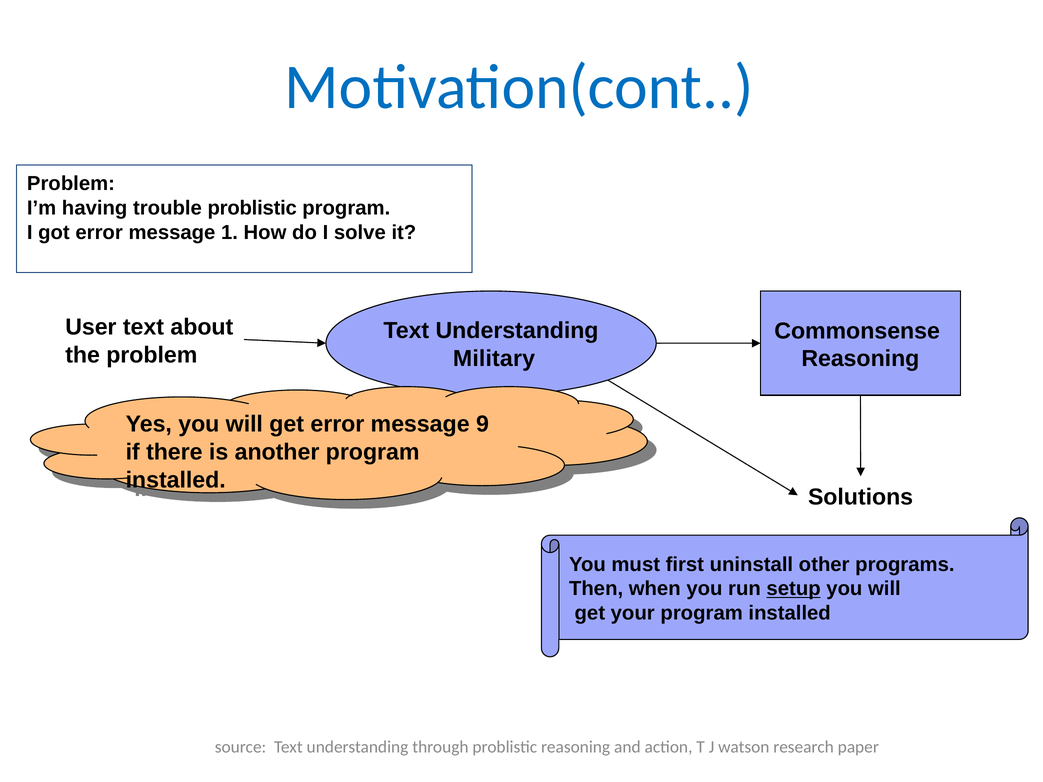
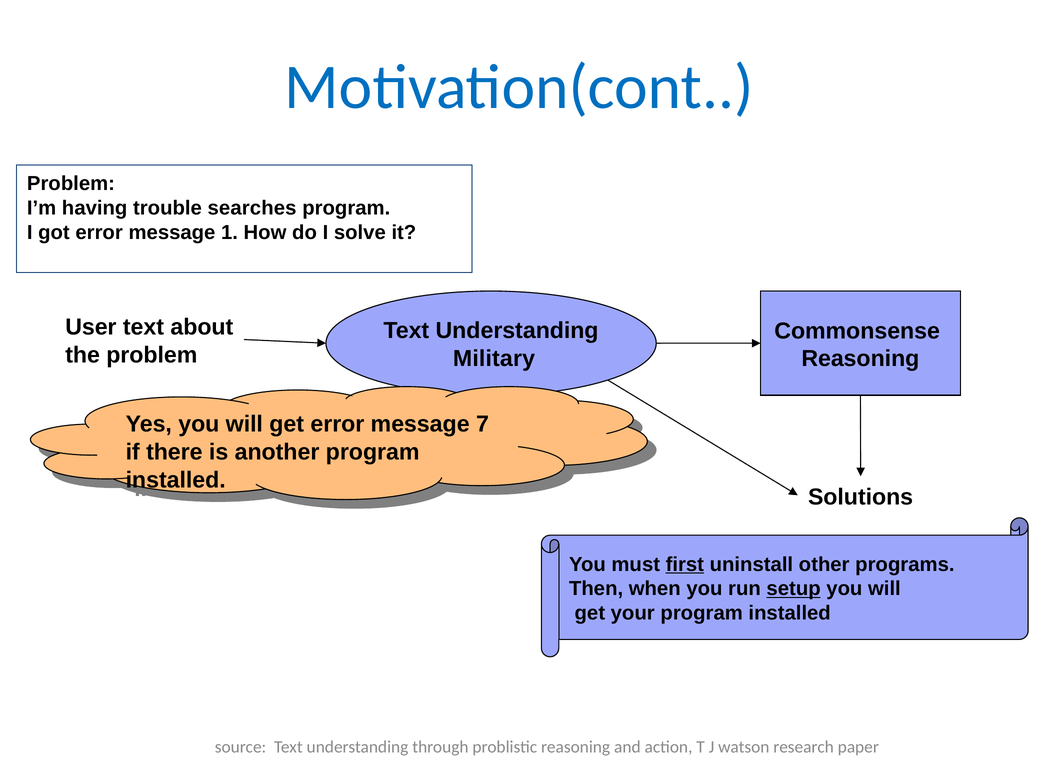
trouble problistic: problistic -> searches
9: 9 -> 7
first underline: none -> present
